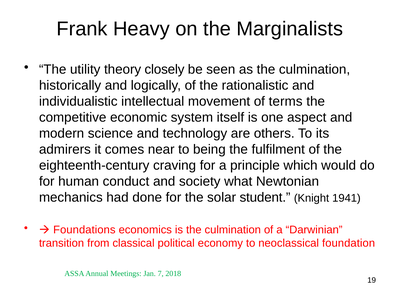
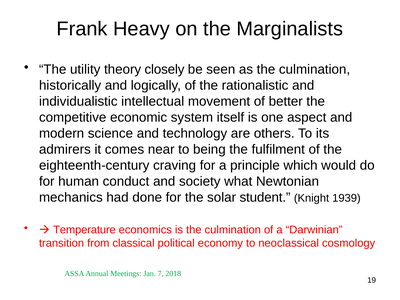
terms: terms -> better
1941: 1941 -> 1939
Foundations: Foundations -> Temperature
foundation: foundation -> cosmology
